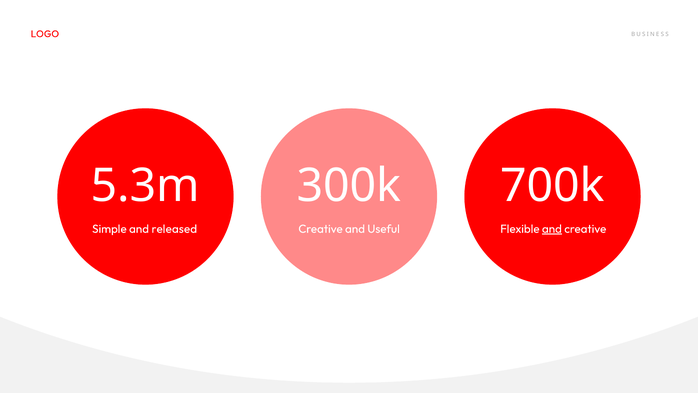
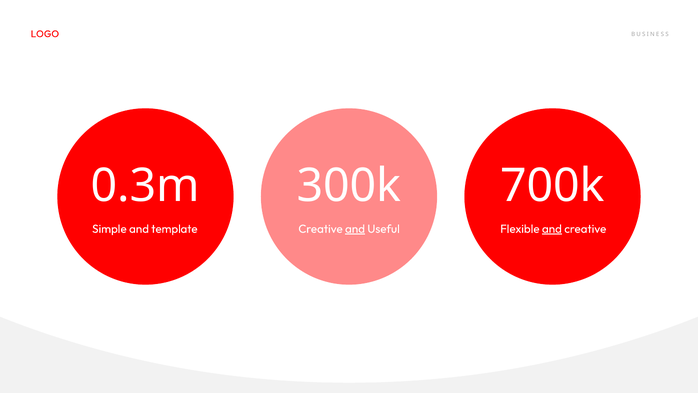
5.3m: 5.3m -> 0.3m
released: released -> template
and at (355, 229) underline: none -> present
